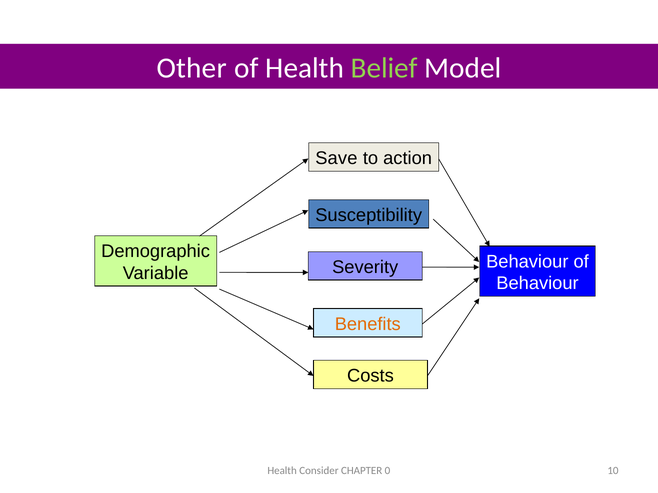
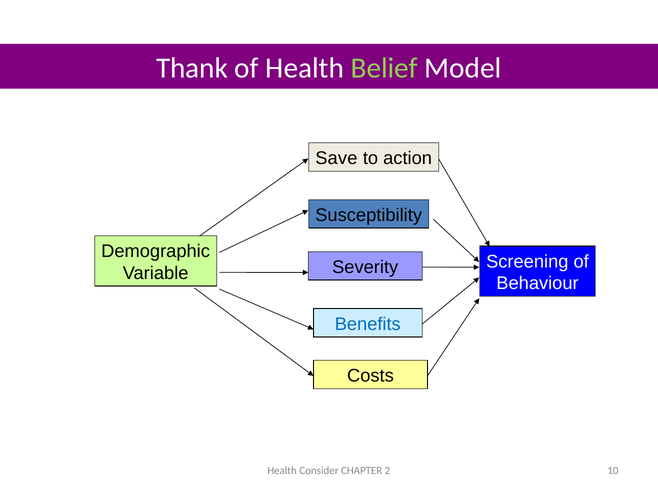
Other: Other -> Thank
Behaviour at (527, 262): Behaviour -> Screening
Benefits colour: orange -> blue
0: 0 -> 2
